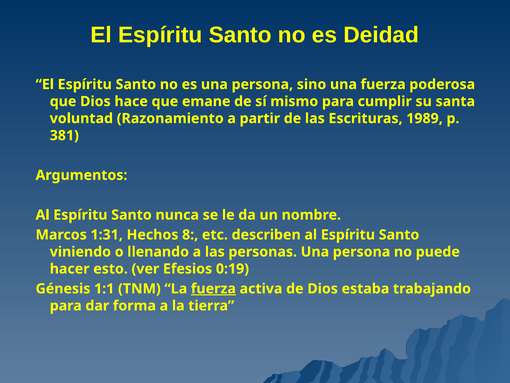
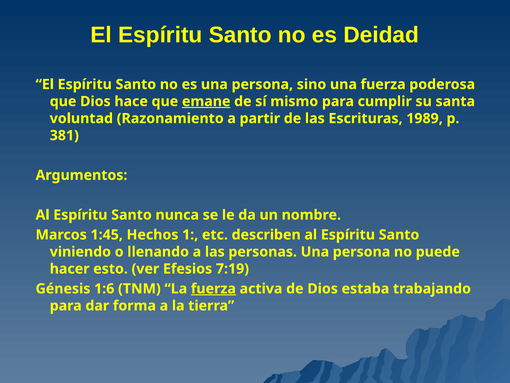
emane underline: none -> present
1:31: 1:31 -> 1:45
8: 8 -> 1
0:19: 0:19 -> 7:19
1:1: 1:1 -> 1:6
